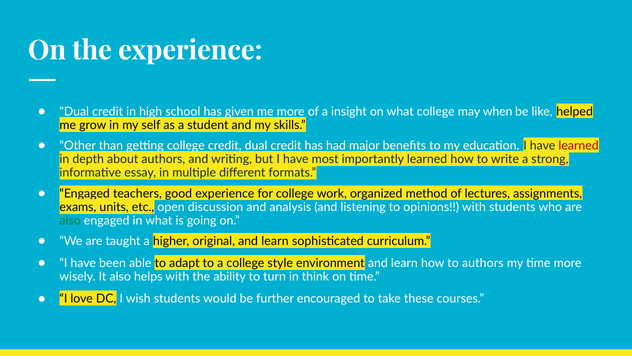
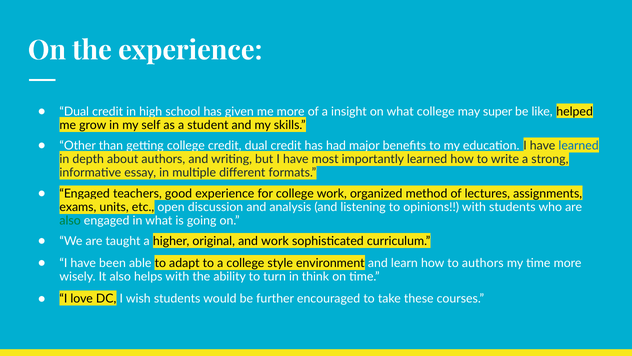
when: when -> super
learned at (579, 145) colour: red -> blue
original and learn: learn -> work
